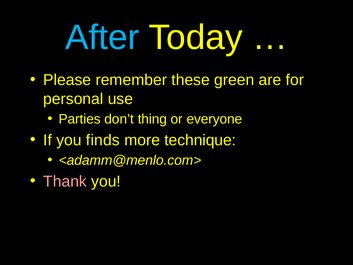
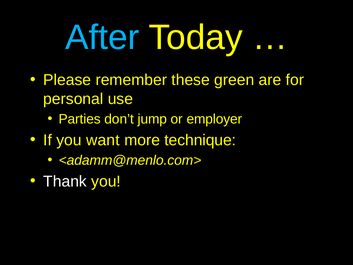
thing: thing -> jump
everyone: everyone -> employer
finds: finds -> want
Thank colour: pink -> white
